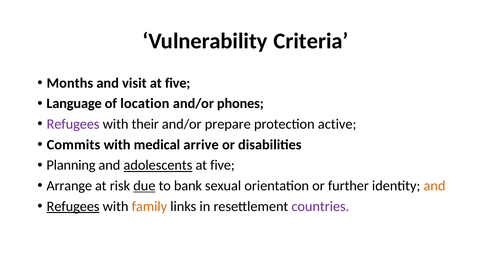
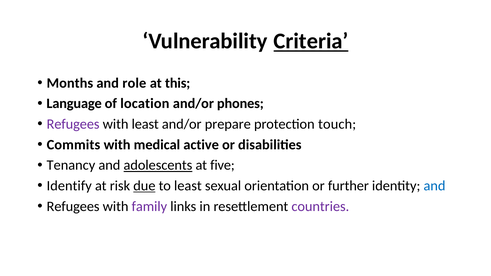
Criteria underline: none -> present
visit: visit -> role
five at (178, 83): five -> this
with their: their -> least
active: active -> touch
arrive: arrive -> active
Planning: Planning -> Tenancy
Arrange: Arrange -> Identify
to bank: bank -> least
and at (434, 186) colour: orange -> blue
Refugees at (73, 207) underline: present -> none
family colour: orange -> purple
